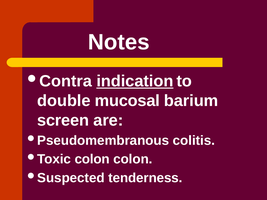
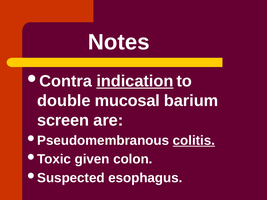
colitis underline: none -> present
colon at (92, 159): colon -> given
tenderness: tenderness -> esophagus
